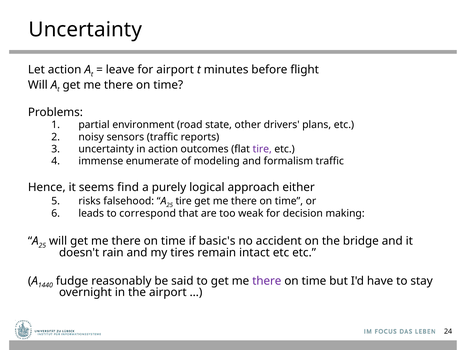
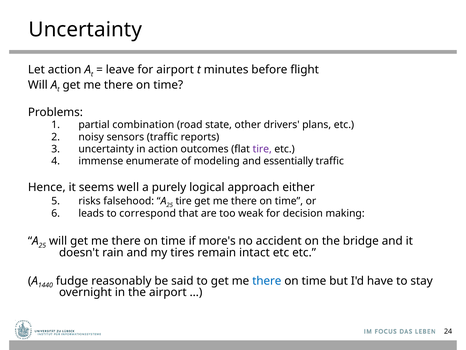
environment: environment -> combination
formalism: formalism -> essentially
find: find -> well
basic's: basic's -> more's
there at (267, 280) colour: purple -> blue
